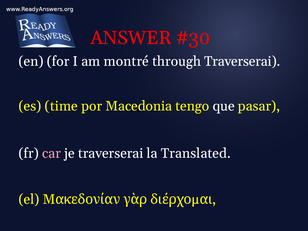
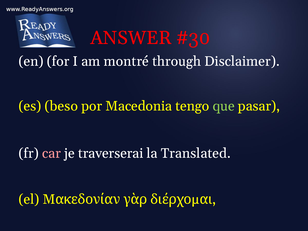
through Traverserai: Traverserai -> Disclaimer
time: time -> beso
que colour: white -> light green
